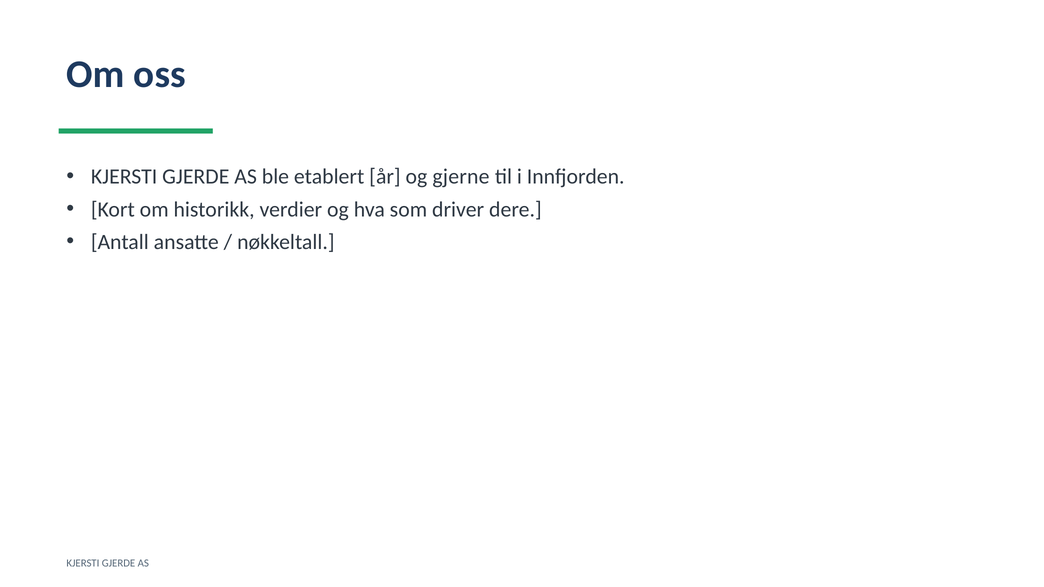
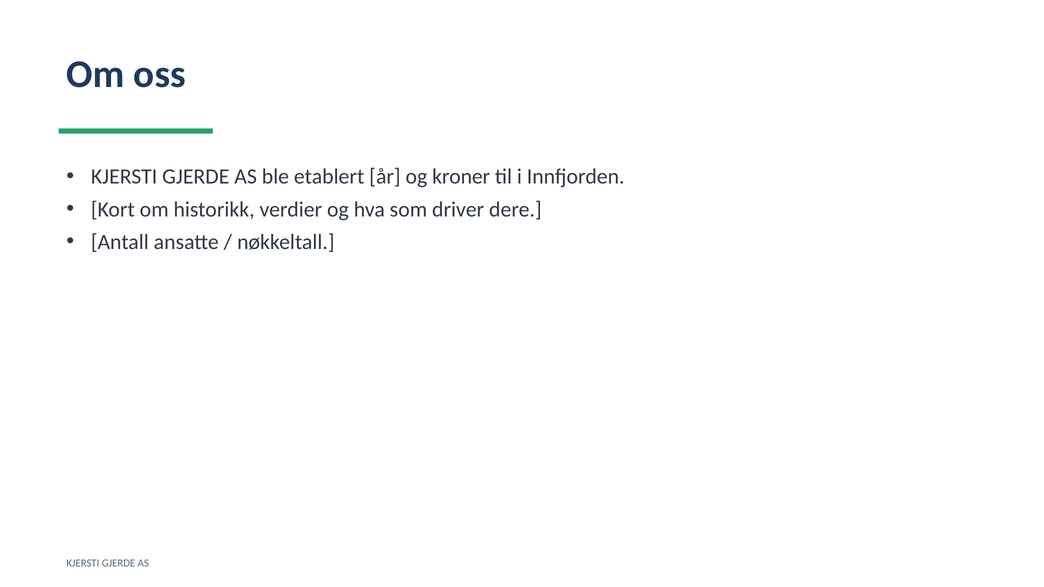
gjerne: gjerne -> kroner
